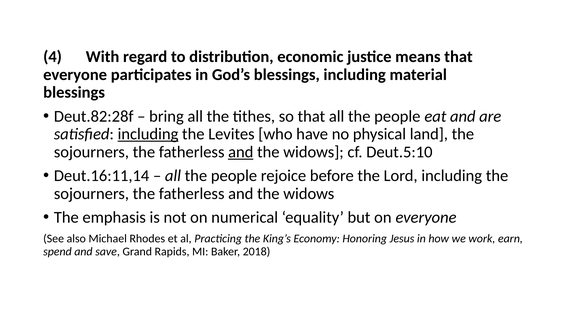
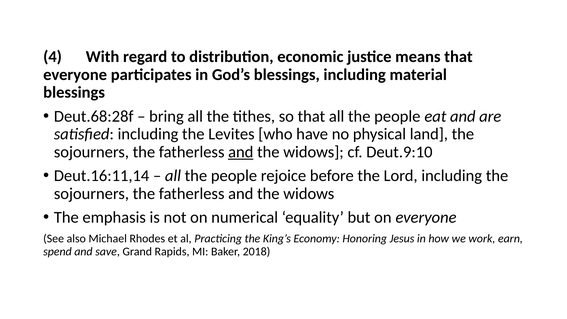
Deut.82:28f: Deut.82:28f -> Deut.68:28f
including at (148, 134) underline: present -> none
Deut.5:10: Deut.5:10 -> Deut.9:10
